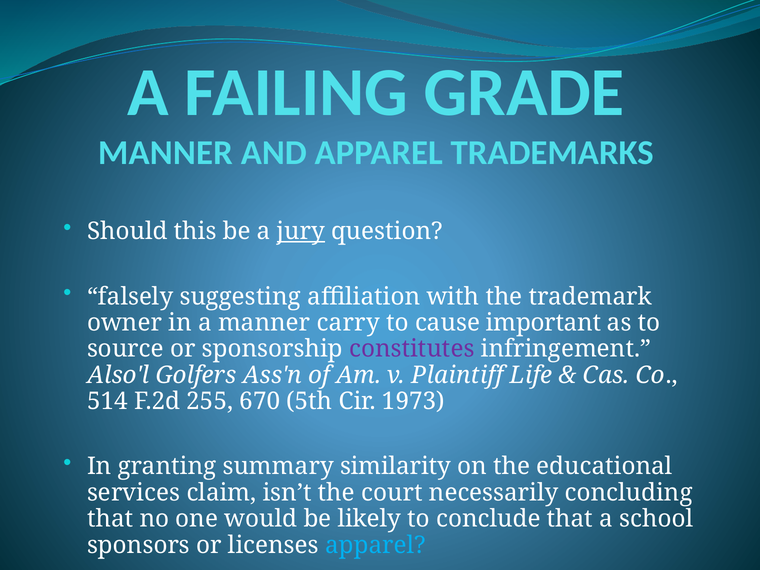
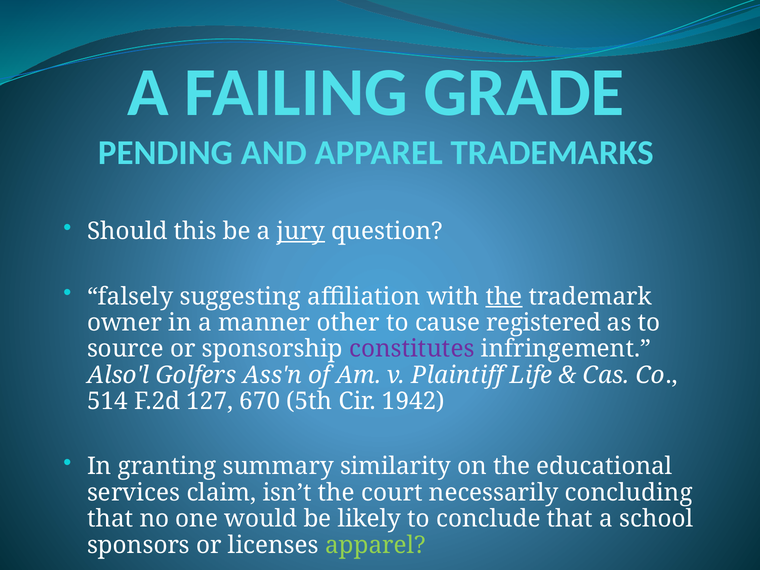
MANNER at (165, 153): MANNER -> PENDING
the at (504, 297) underline: none -> present
carry: carry -> other
important: important -> registered
255: 255 -> 127
1973: 1973 -> 1942
apparel at (375, 545) colour: light blue -> light green
